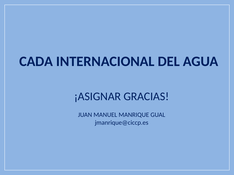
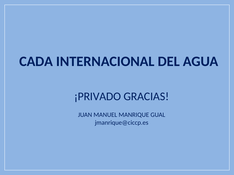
¡ASIGNAR: ¡ASIGNAR -> ¡PRIVADO
